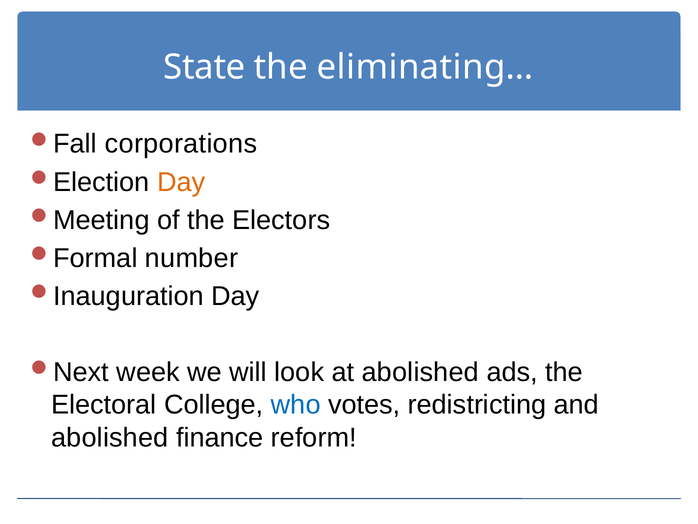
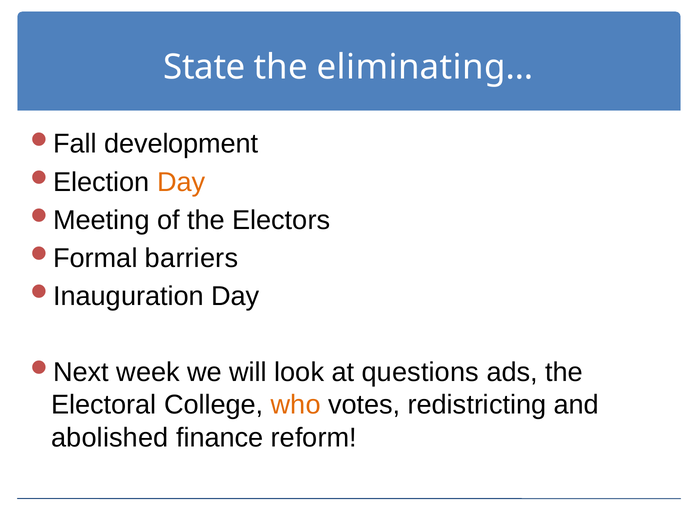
corporations: corporations -> development
number: number -> barriers
at abolished: abolished -> questions
who colour: blue -> orange
